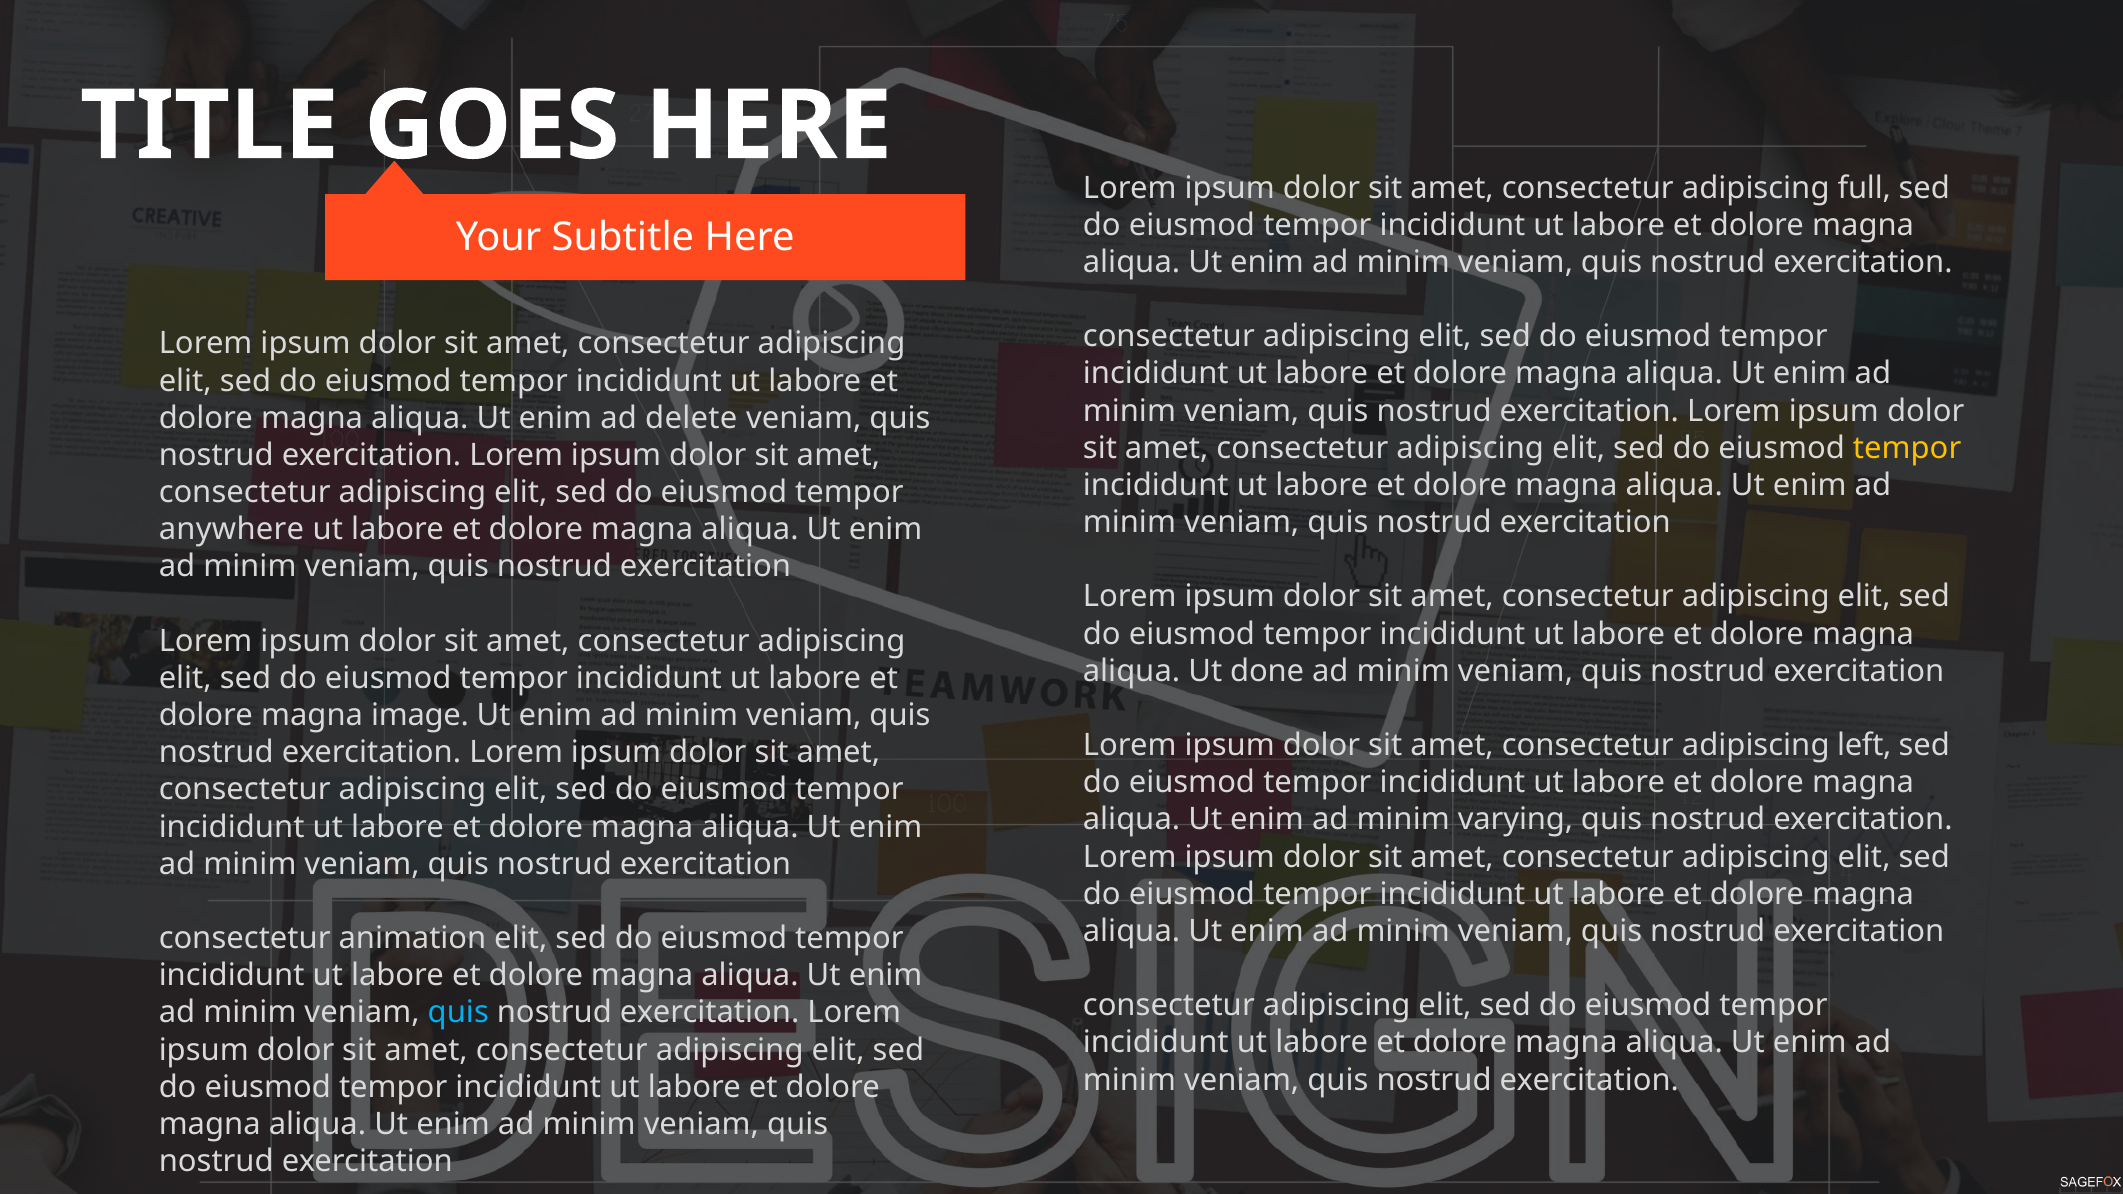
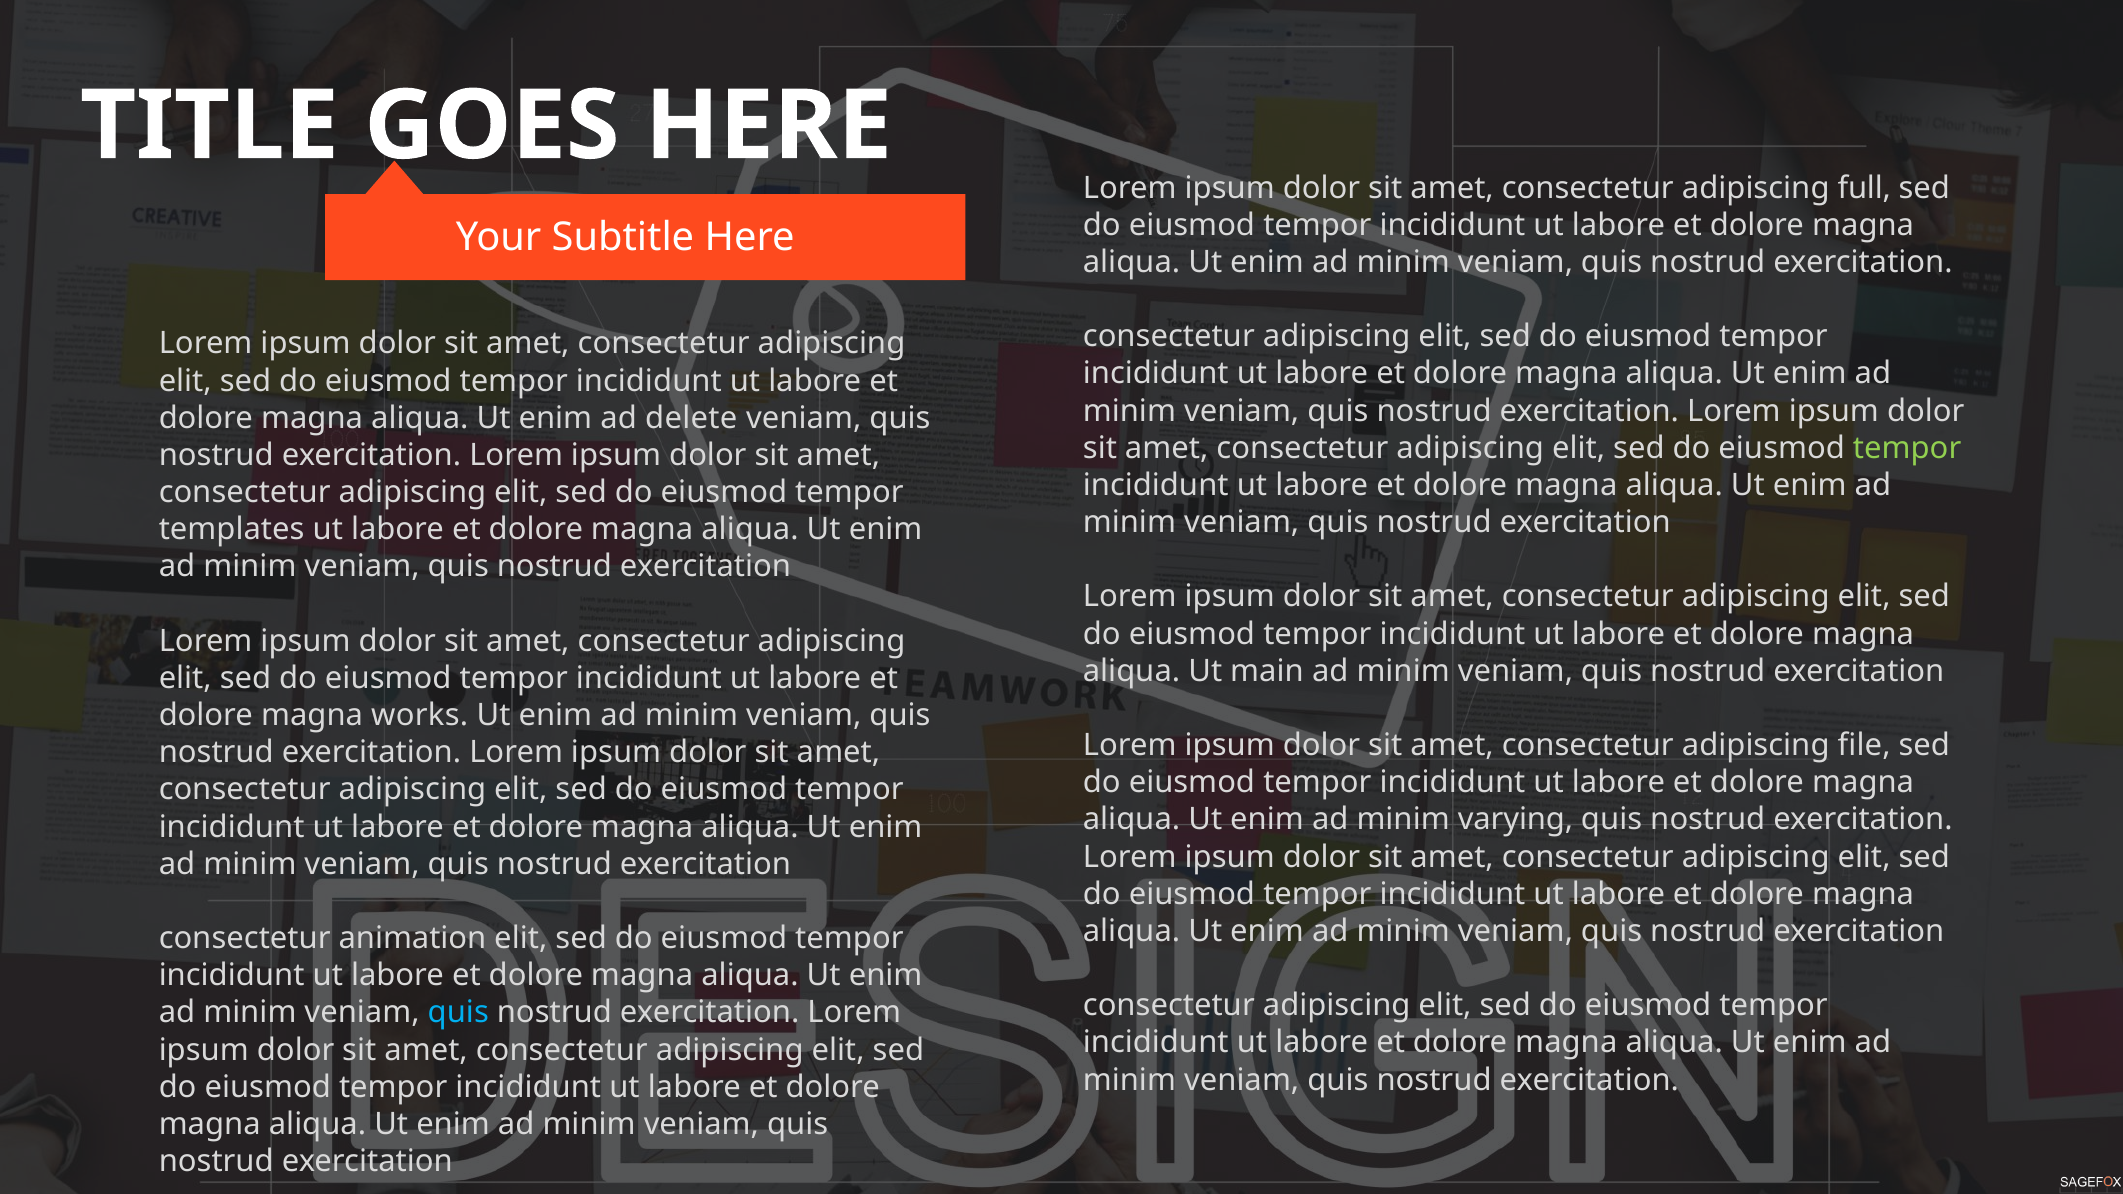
tempor at (1907, 448) colour: yellow -> light green
anywhere: anywhere -> templates
done: done -> main
image: image -> works
left: left -> file
